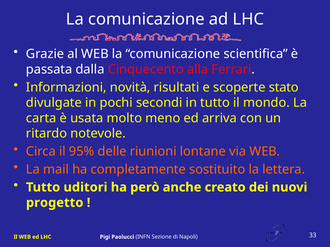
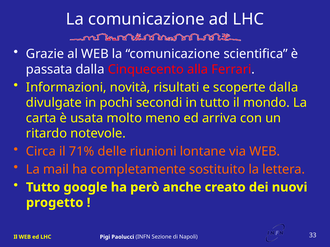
scoperte stato: stato -> dalla
95%: 95% -> 71%
uditori: uditori -> google
